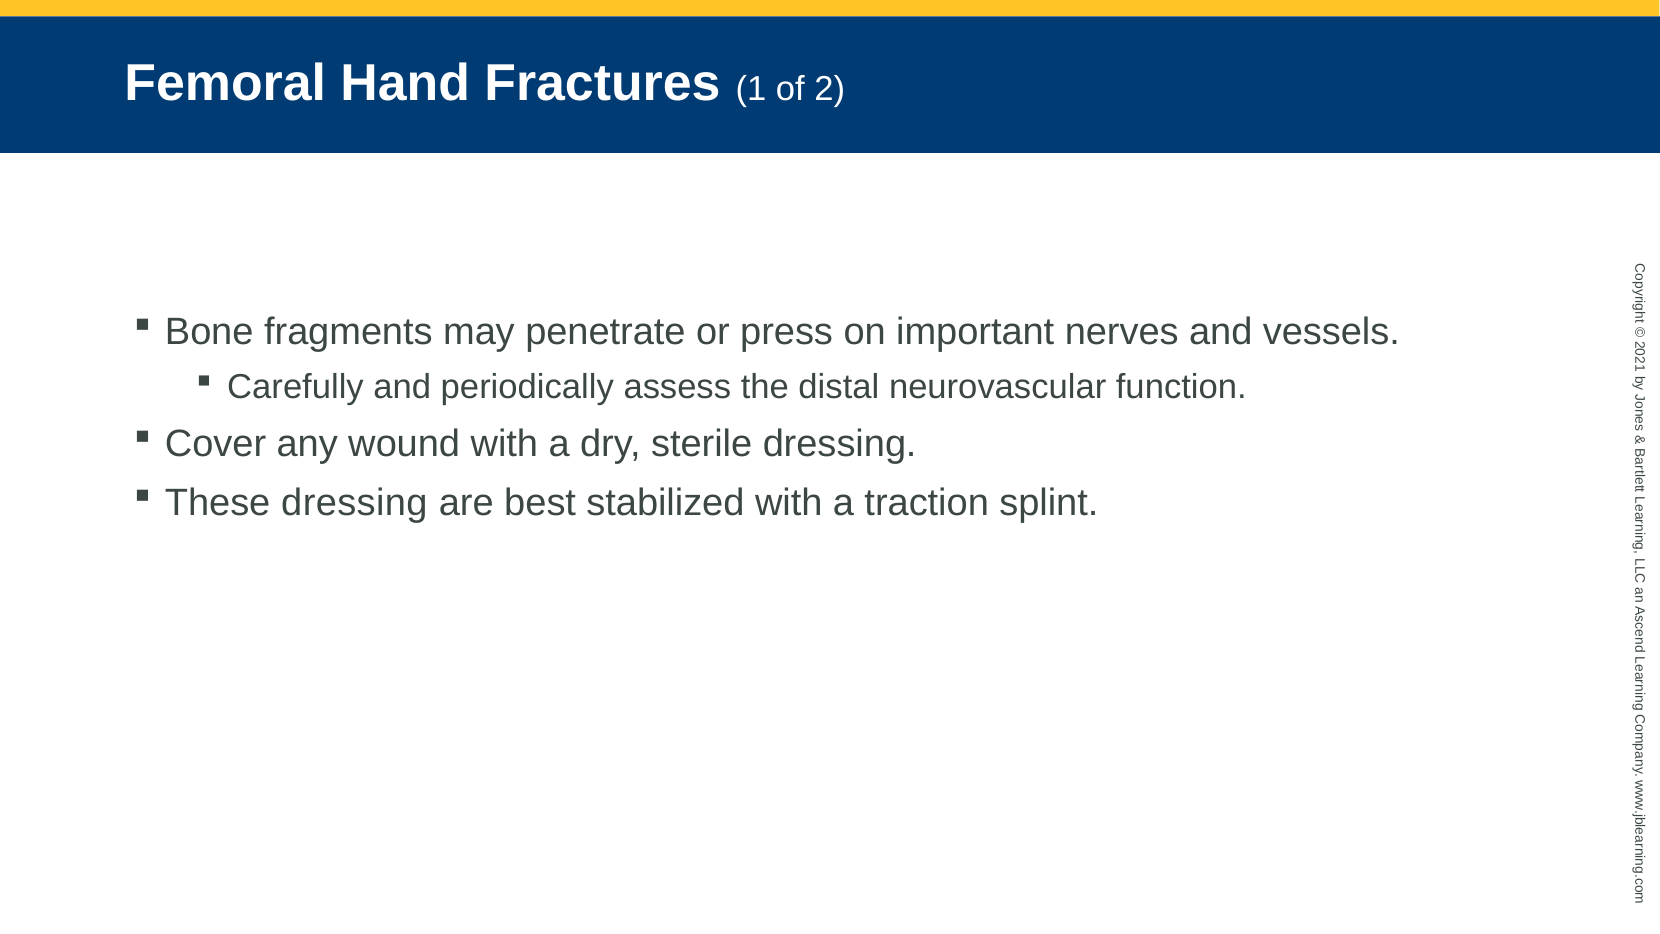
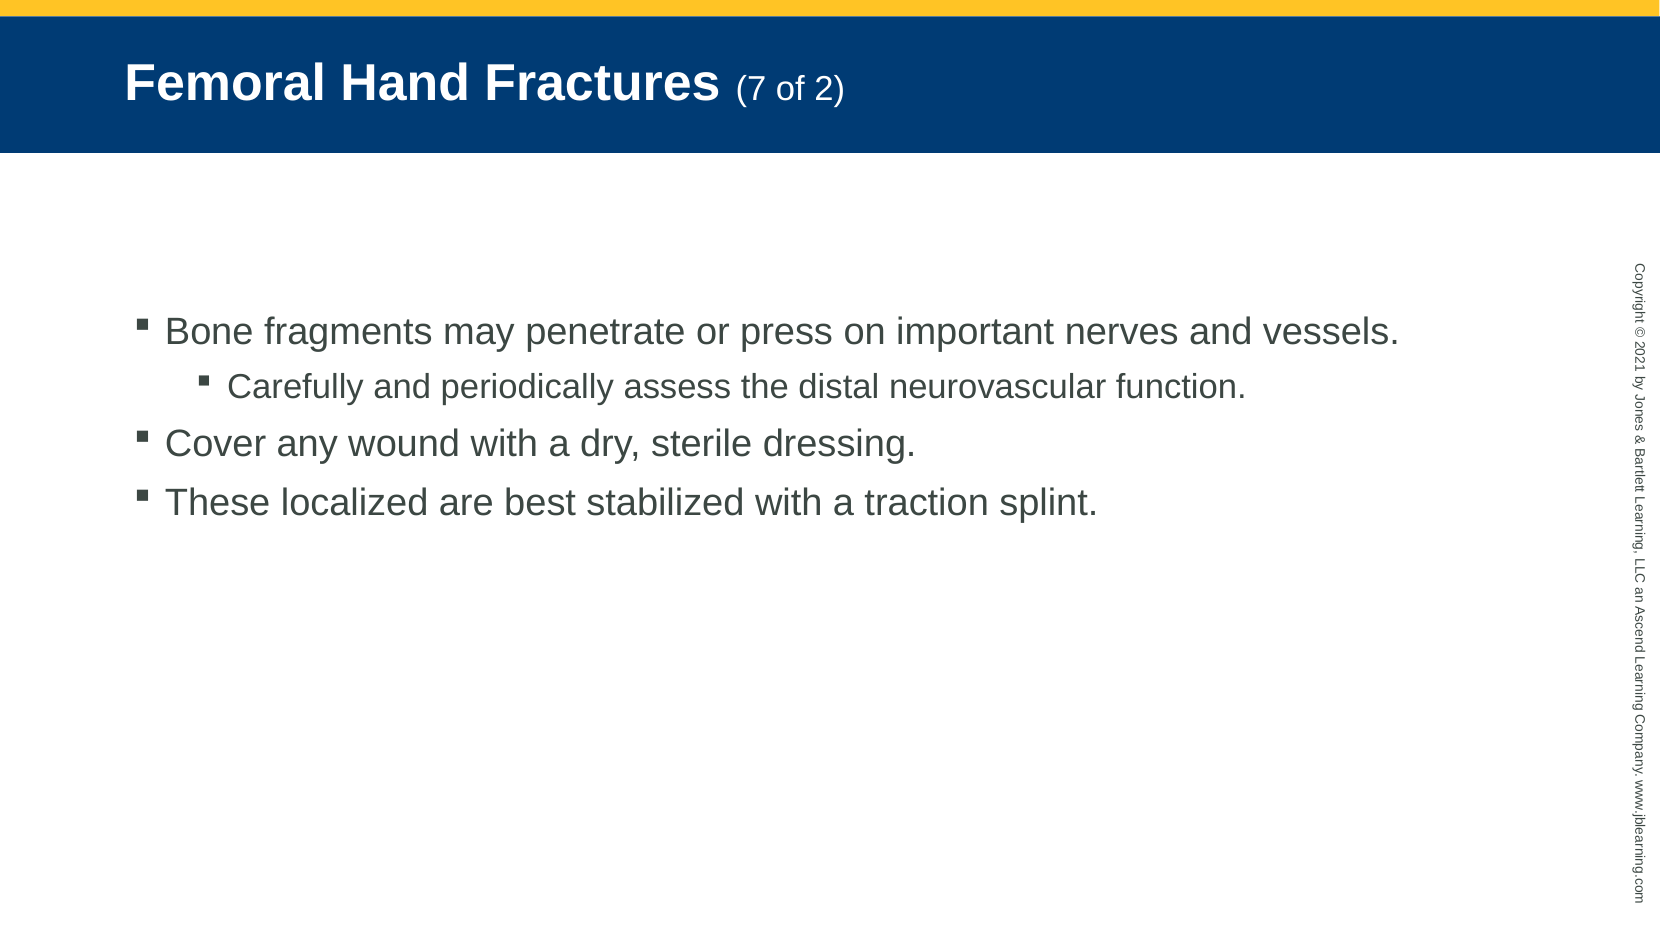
Fractures 1: 1 -> 7
These dressing: dressing -> localized
